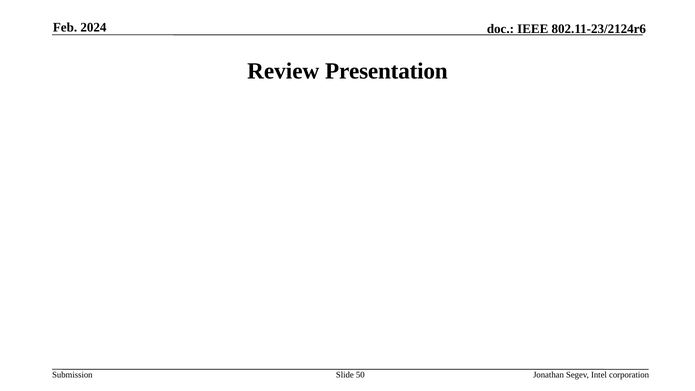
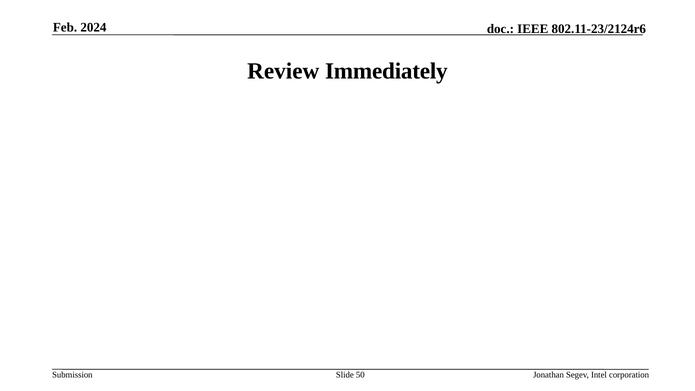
Presentation: Presentation -> Immediately
